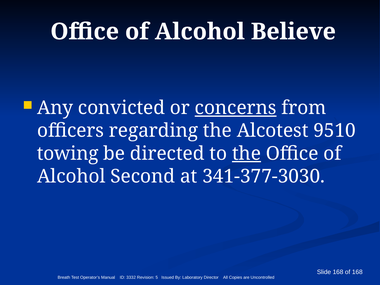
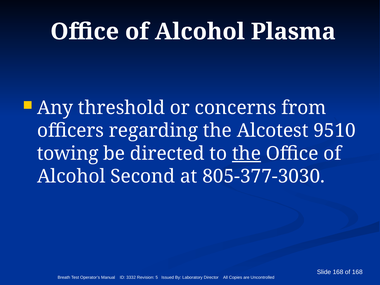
Believe: Believe -> Plasma
convicted: convicted -> threshold
concerns underline: present -> none
341-377-3030: 341-377-3030 -> 805-377-3030
